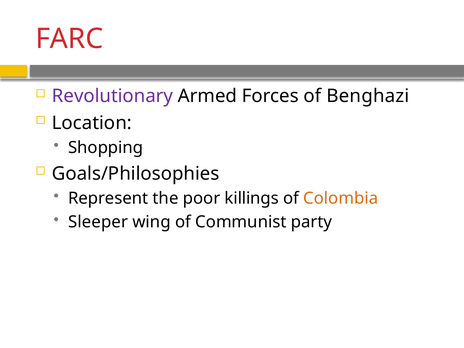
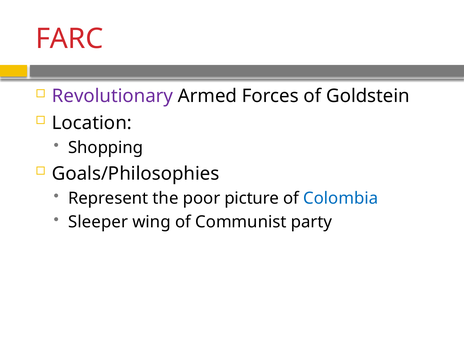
Benghazi: Benghazi -> Goldstein
killings: killings -> picture
Colombia colour: orange -> blue
